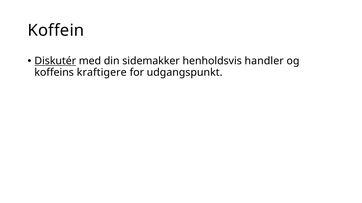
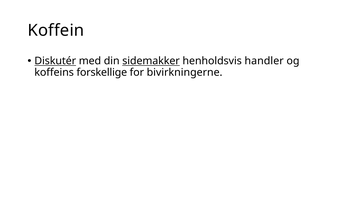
sidemakker underline: none -> present
kraftigere: kraftigere -> forskellige
udgangspunkt: udgangspunkt -> bivirkningerne
